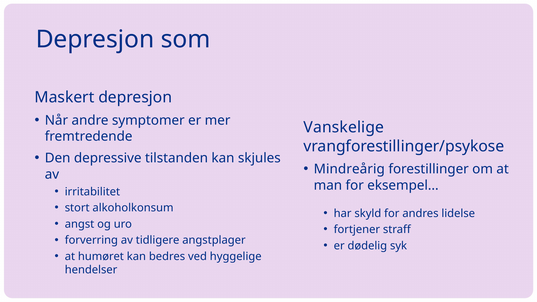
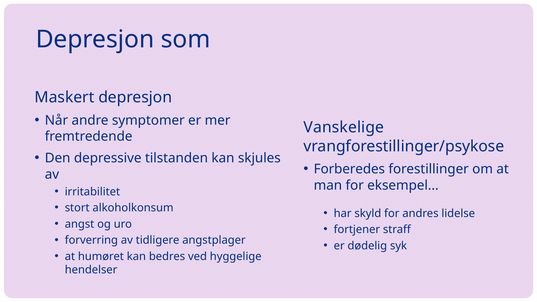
Mindreårig: Mindreårig -> Forberedes
